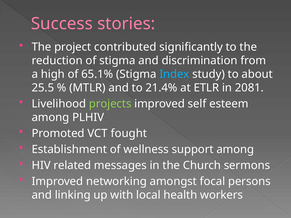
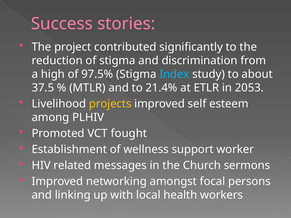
65.1%: 65.1% -> 97.5%
25.5: 25.5 -> 37.5
2081: 2081 -> 2053
projects colour: light green -> yellow
support among: among -> worker
